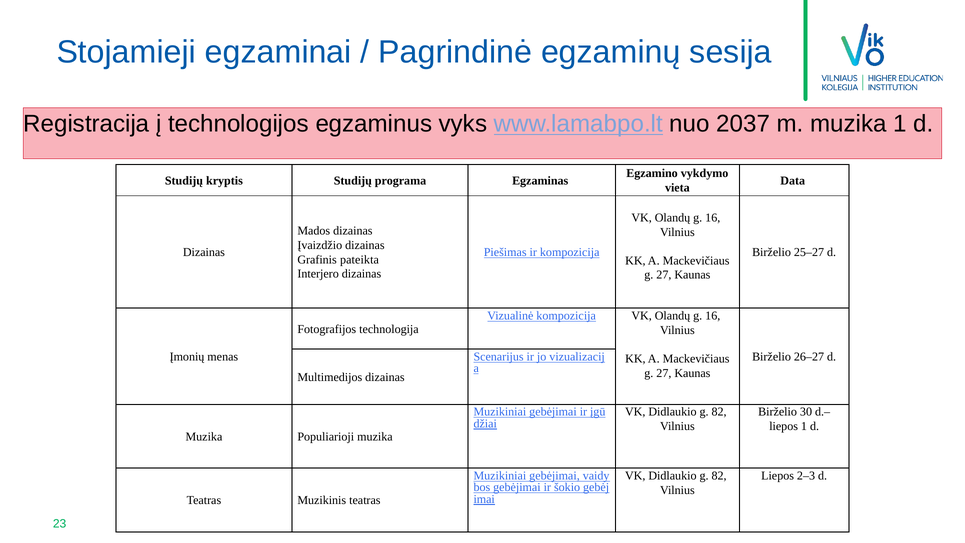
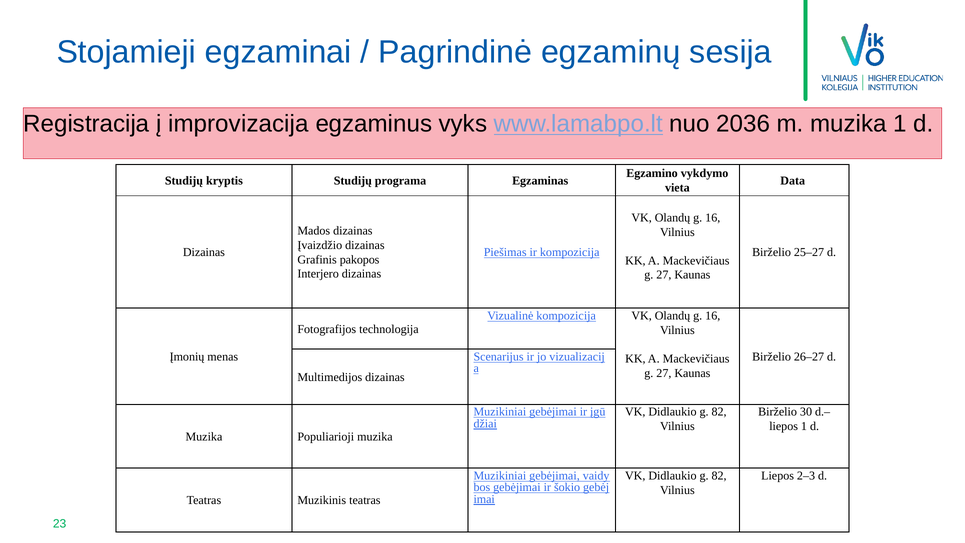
technologijos: technologijos -> improvizacija
2037: 2037 -> 2036
pateikta: pateikta -> pakopos
